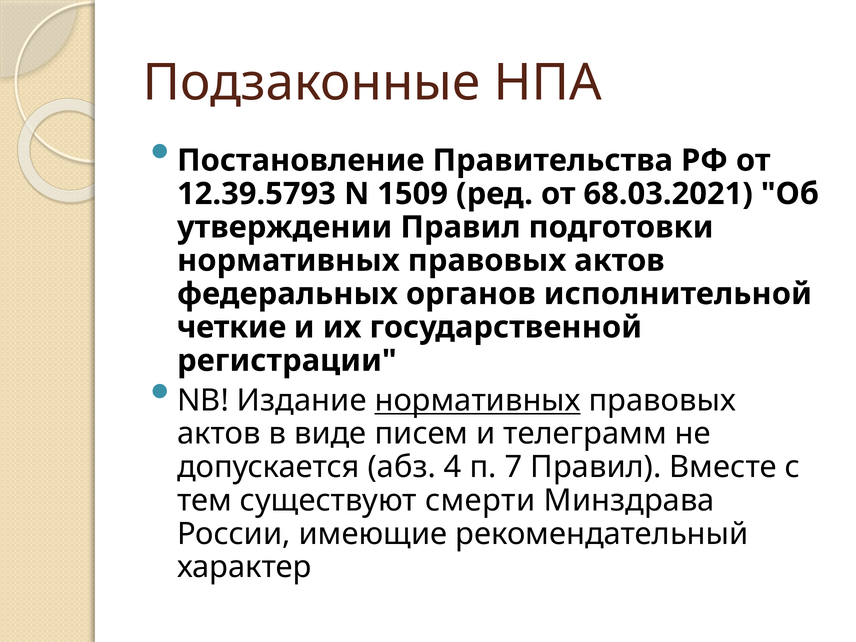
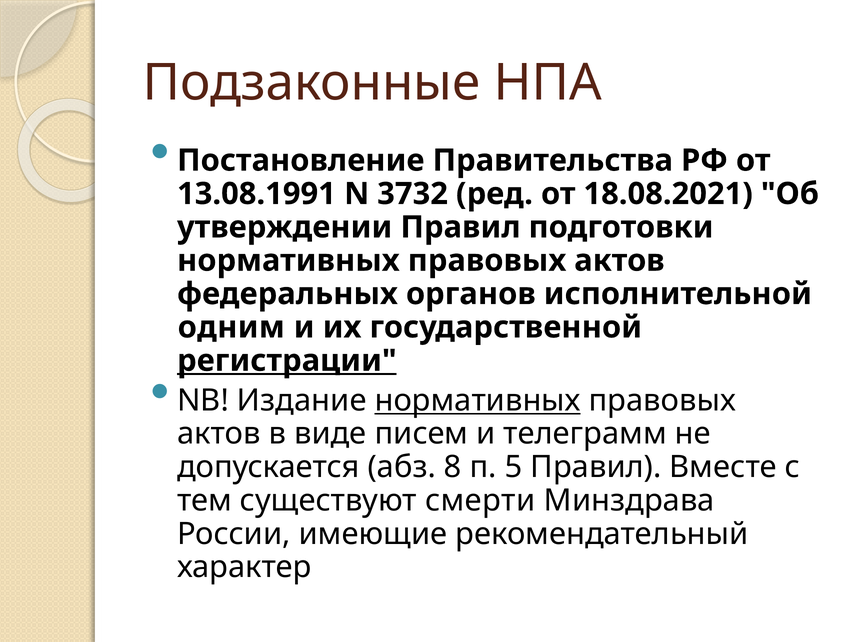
12.39.5793: 12.39.5793 -> 13.08.1991
1509: 1509 -> 3732
68.03.2021: 68.03.2021 -> 18.08.2021
четкие: четкие -> одним
регистрации underline: none -> present
4: 4 -> 8
7: 7 -> 5
